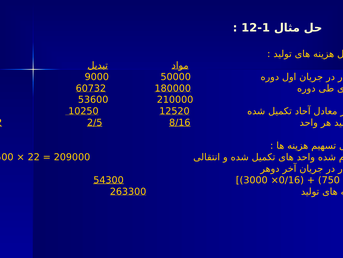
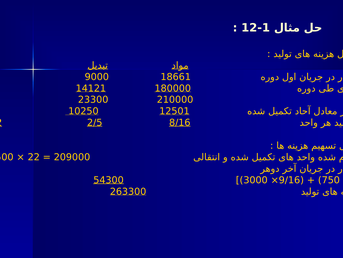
50000: 50000 -> 18661
60732: 60732 -> 14121
53600: 53600 -> 23300
12520: 12520 -> 12501
0/16: 0/16 -> 9/16
